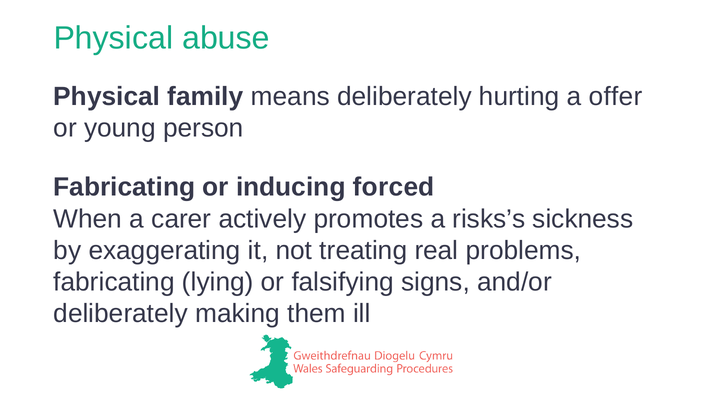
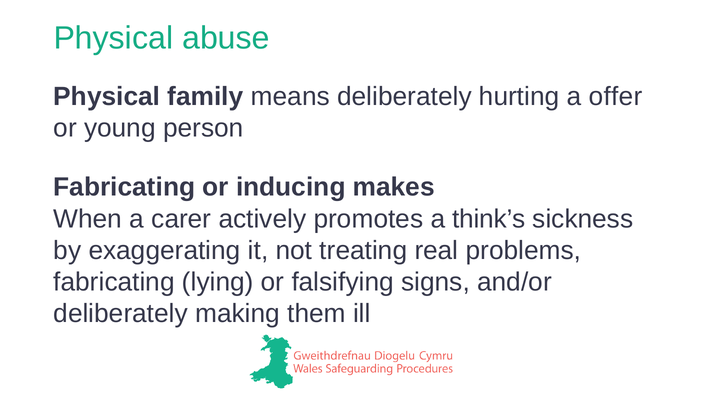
forced: forced -> makes
risks’s: risks’s -> think’s
